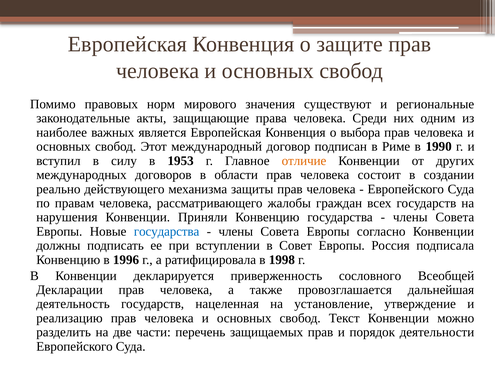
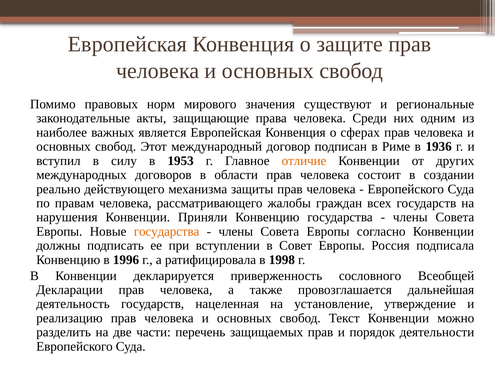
выбора: выбора -> сферах
1990: 1990 -> 1936
государства at (167, 231) colour: blue -> orange
